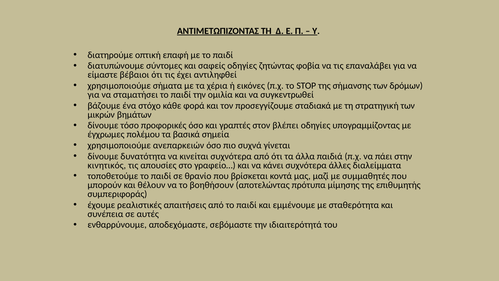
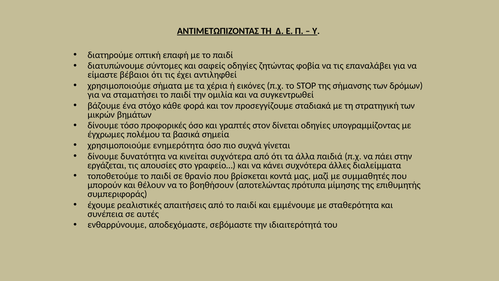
βλέπει: βλέπει -> δίνεται
ανεπαρκειών: ανεπαρκειών -> ενημερότητα
κινητικός: κινητικός -> εργάζεται
